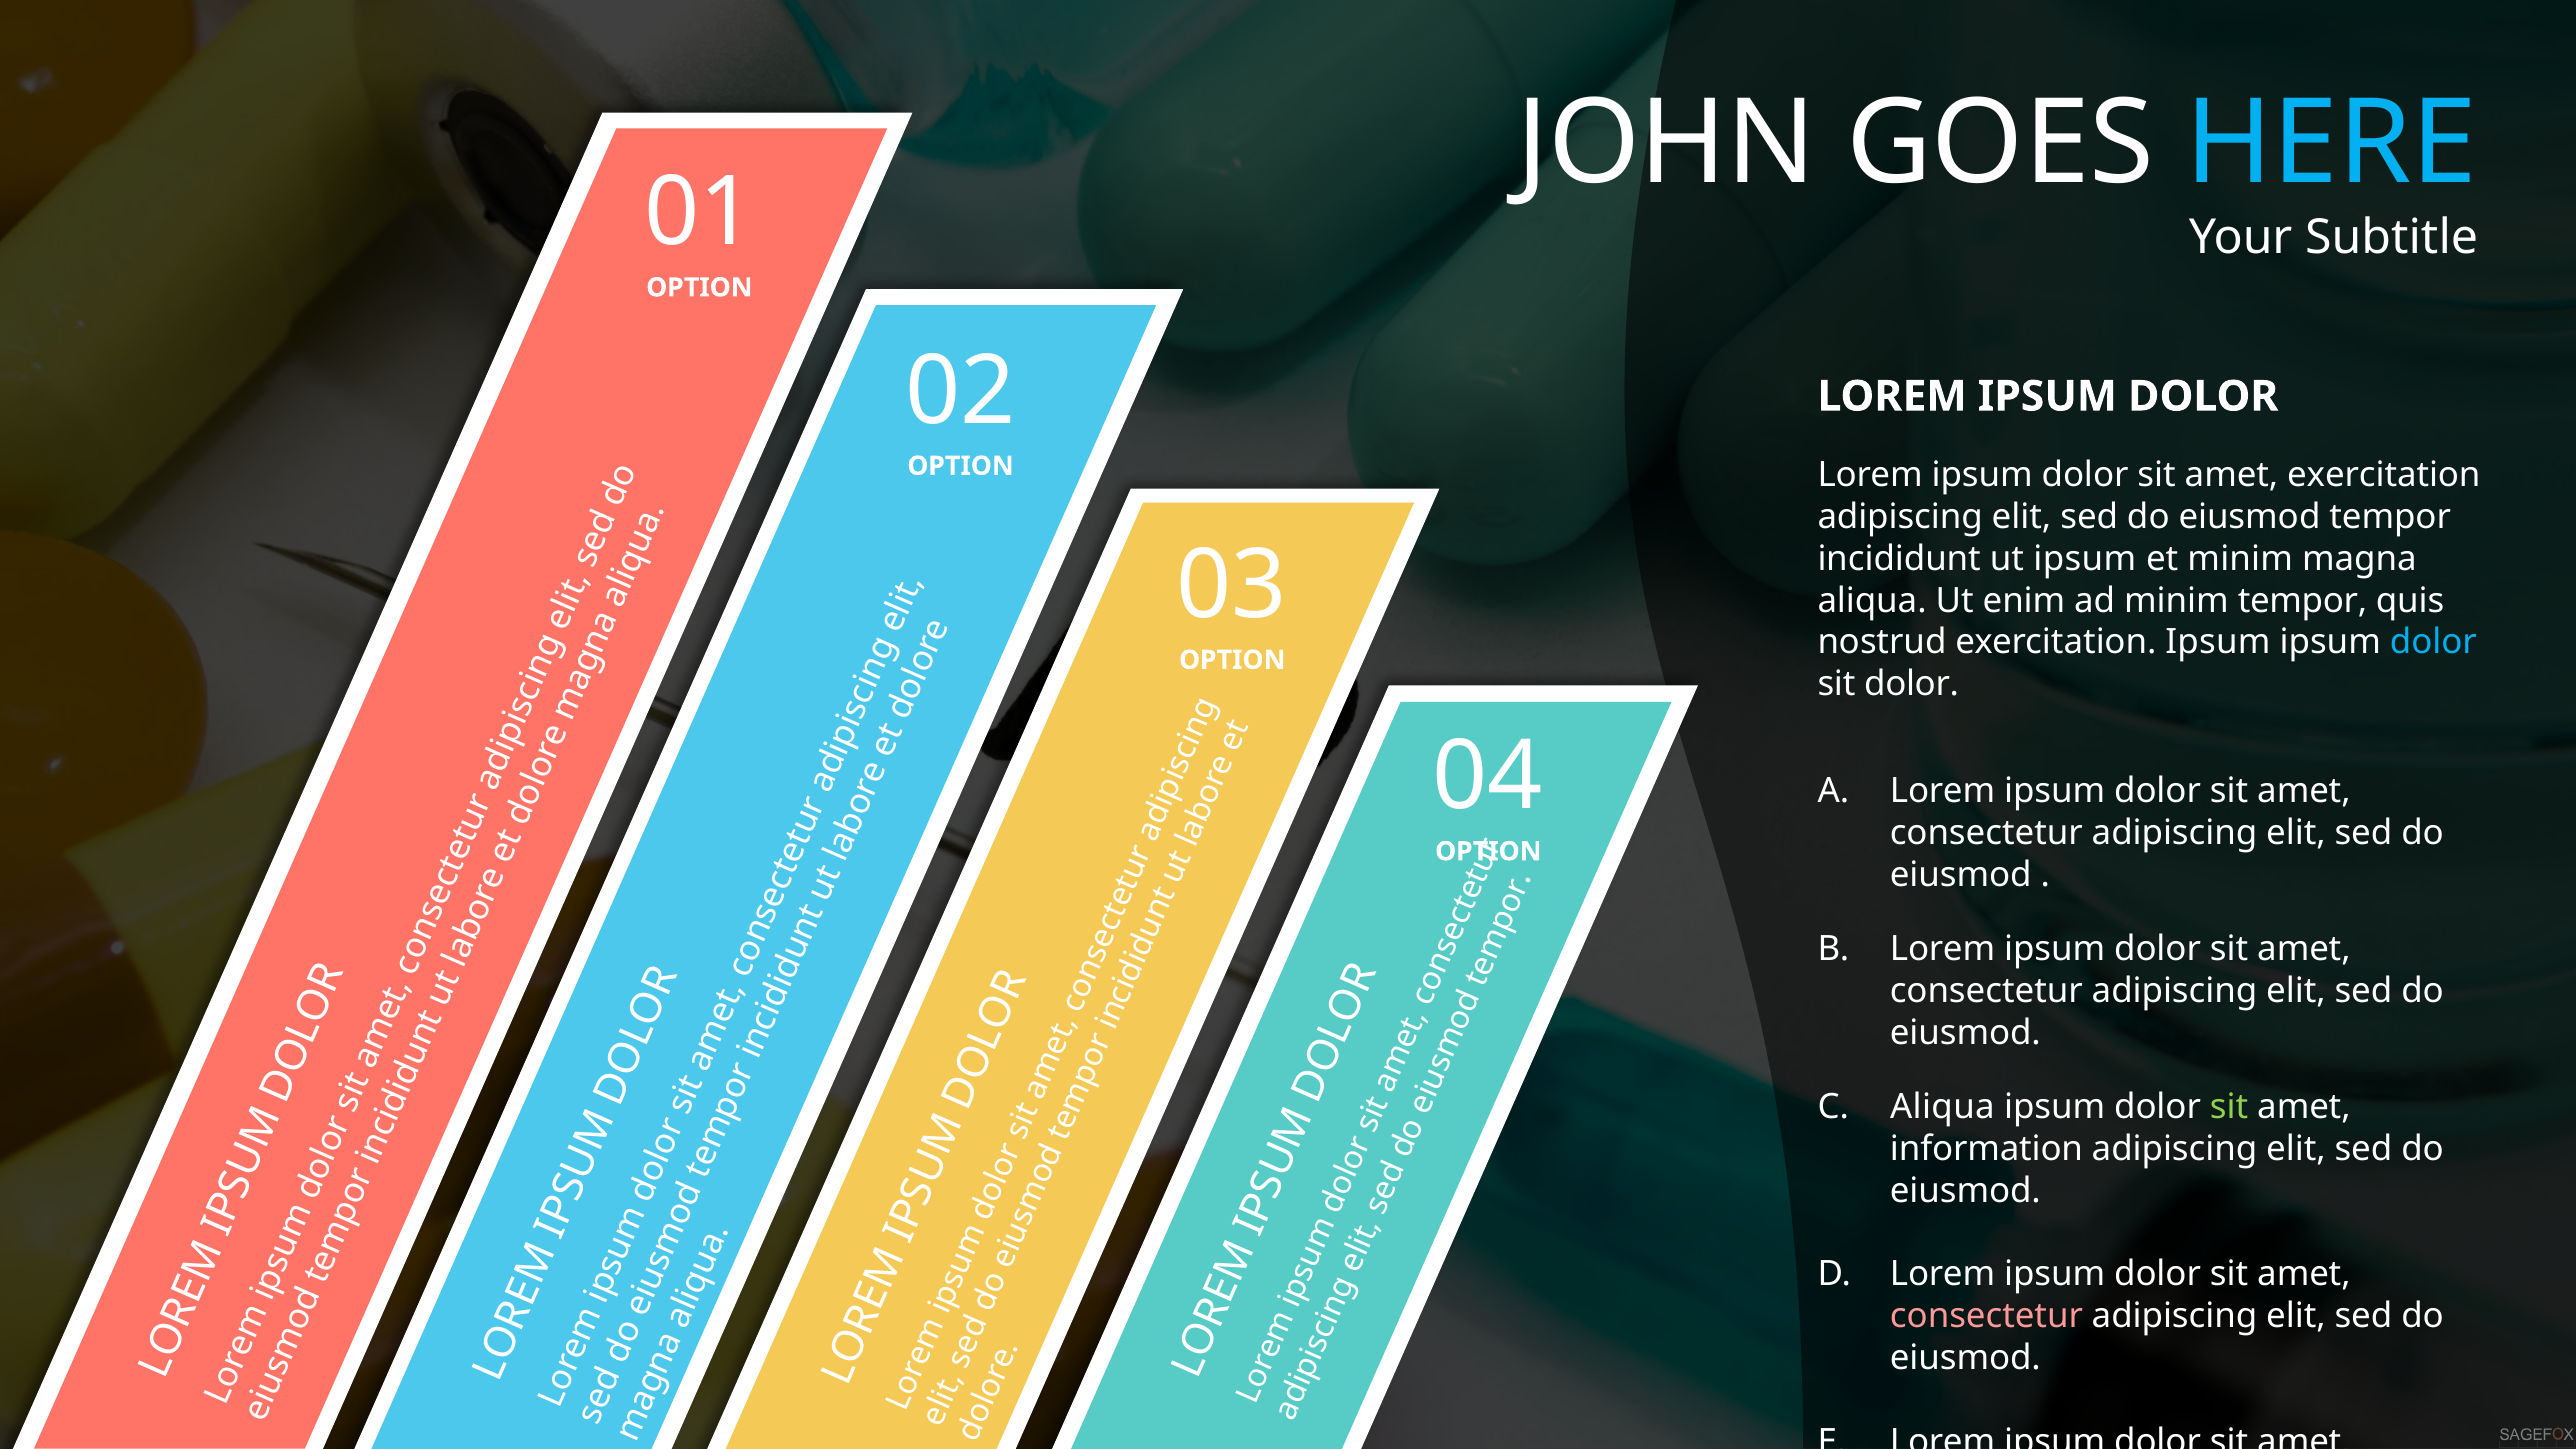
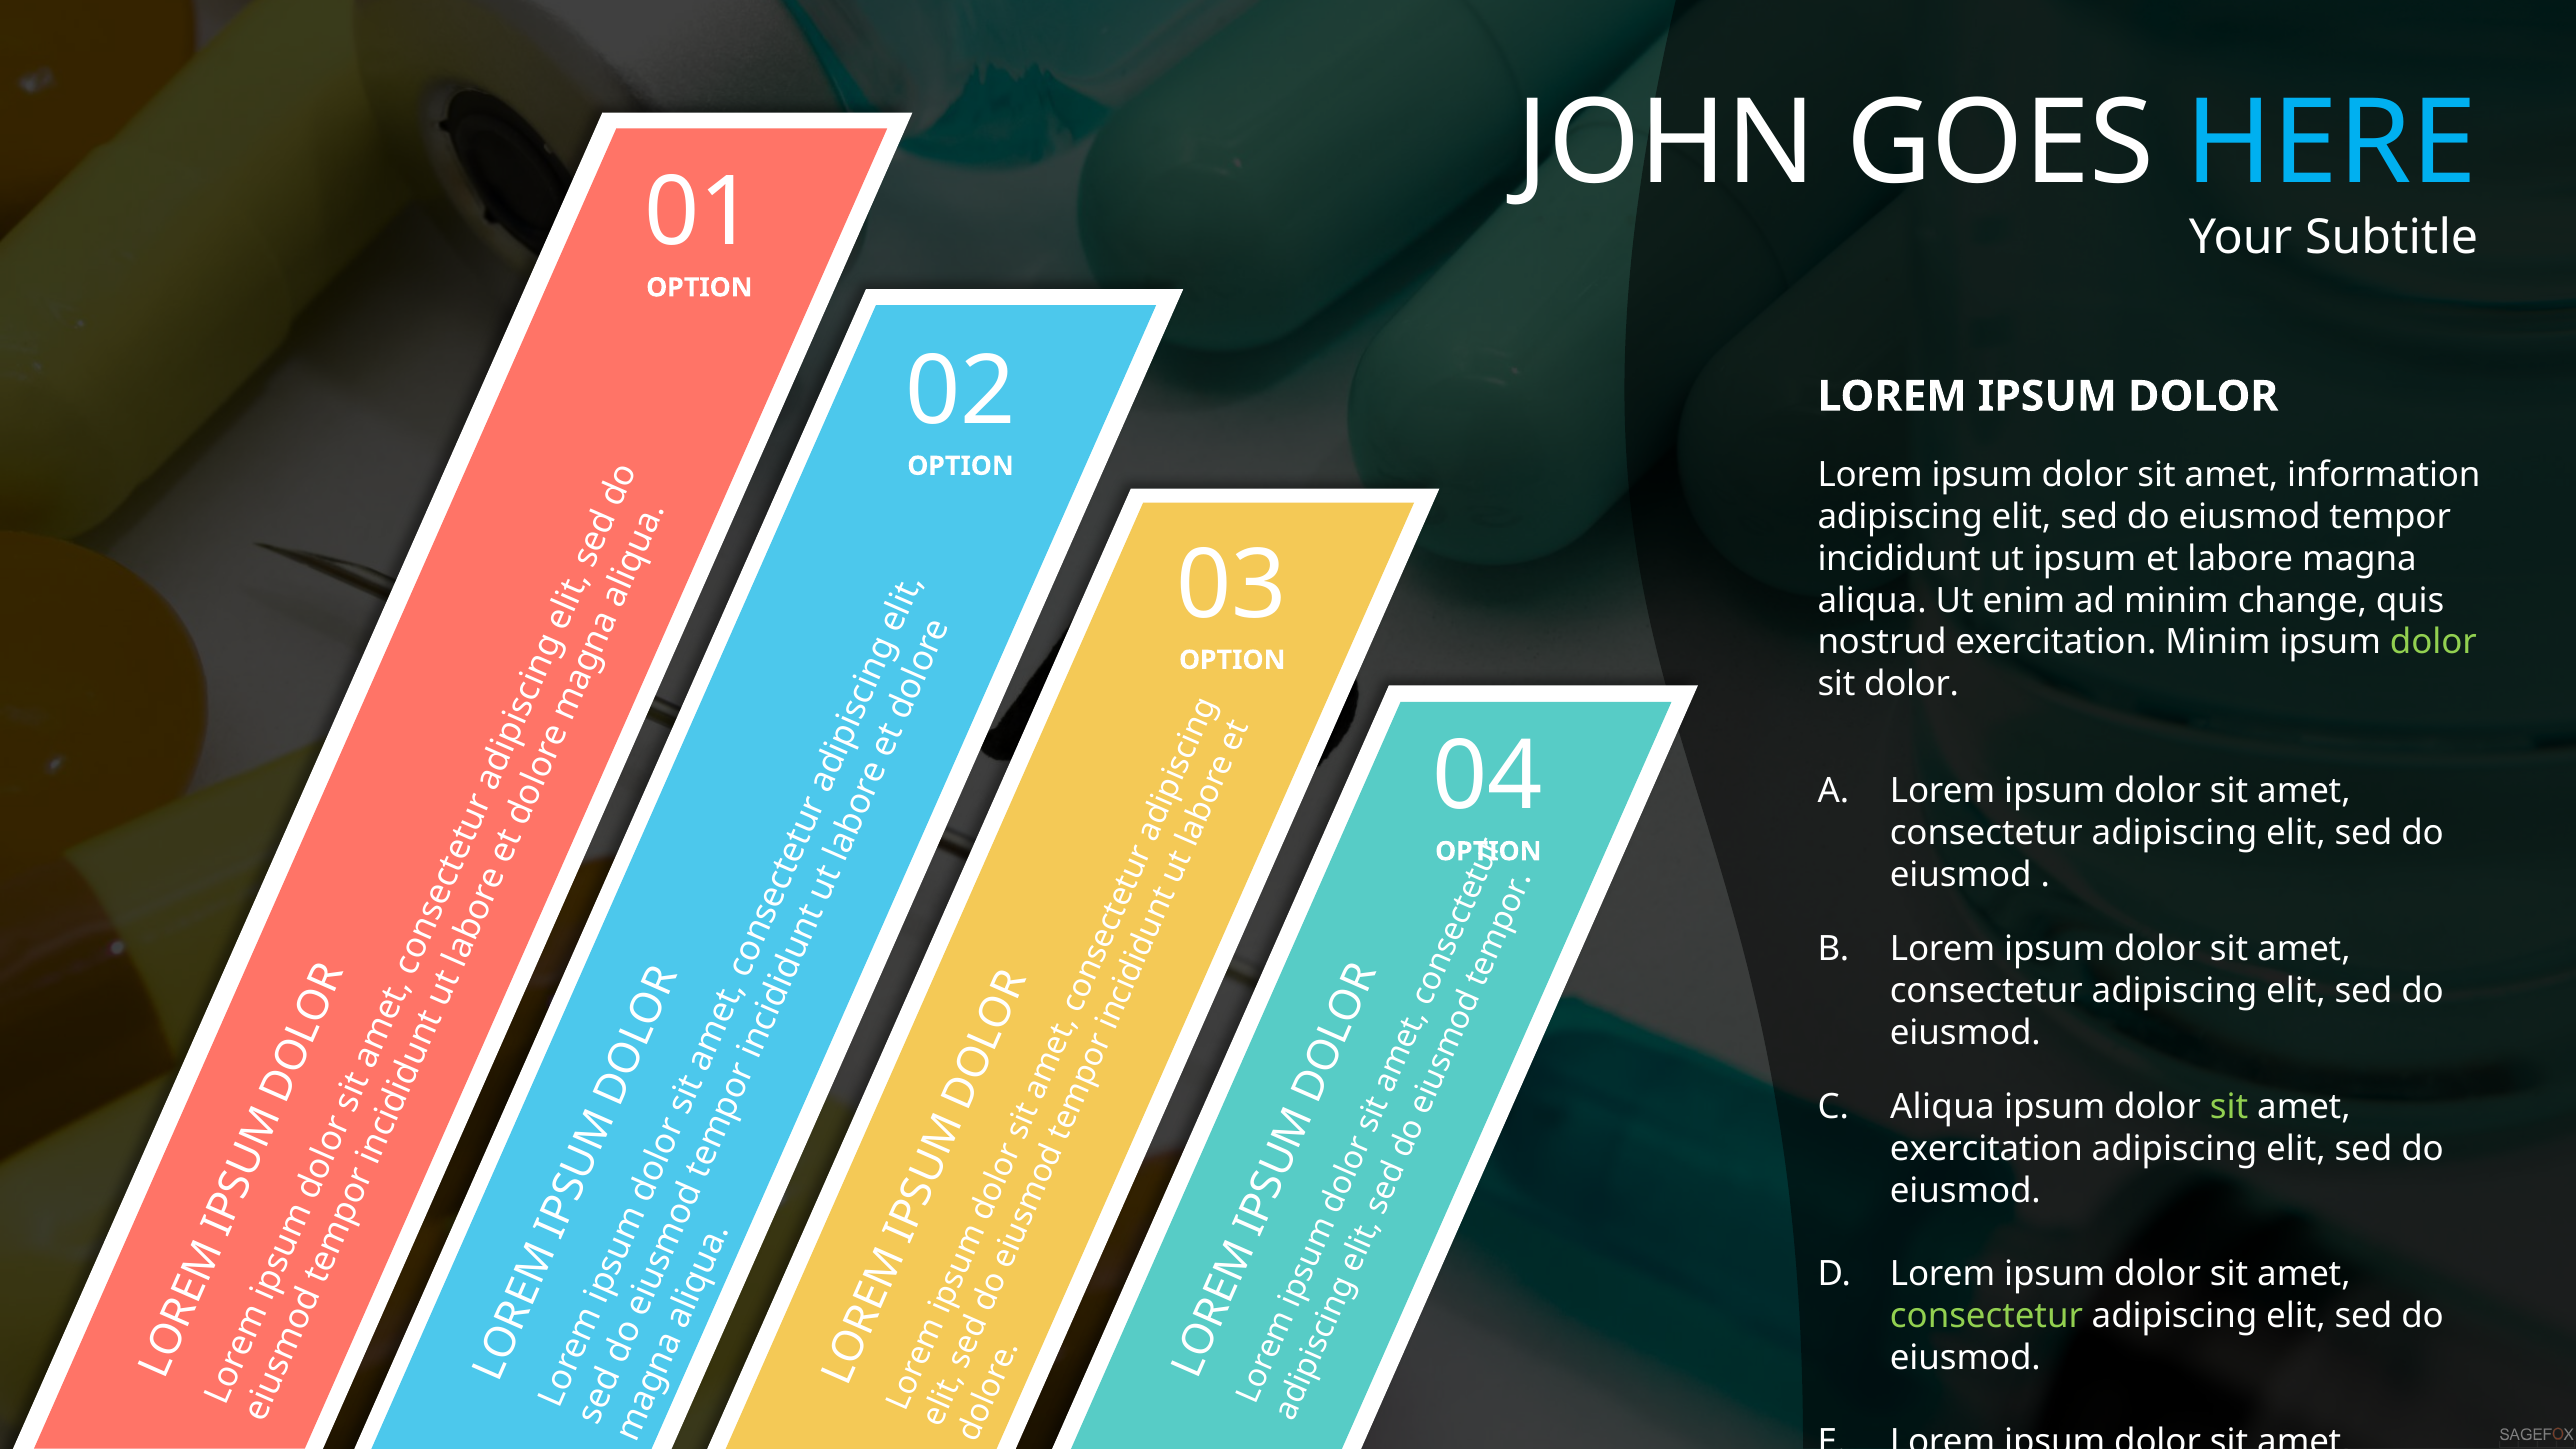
amet exercitation: exercitation -> information
et minim: minim -> labore
minim tempor: tempor -> change
exercitation Ipsum: Ipsum -> Minim
dolor at (2433, 642) colour: light blue -> light green
information at (1987, 1149): information -> exercitation
consectetur at (1986, 1316) colour: pink -> light green
